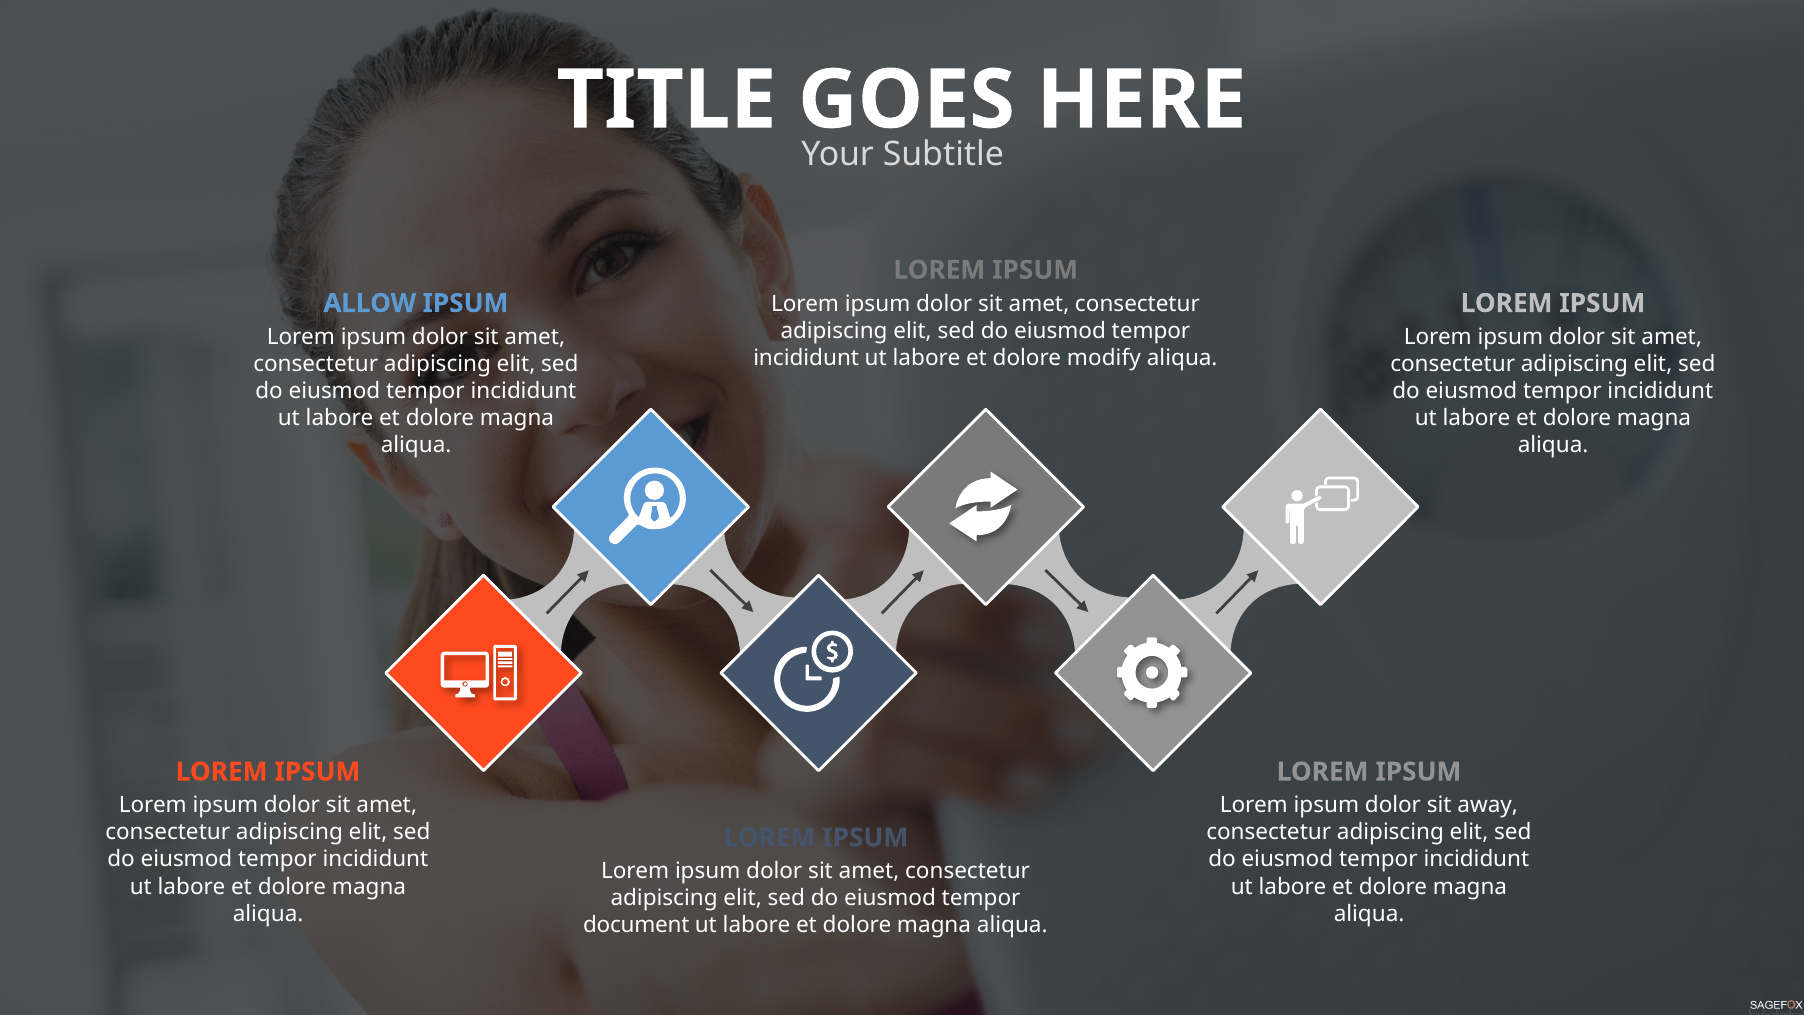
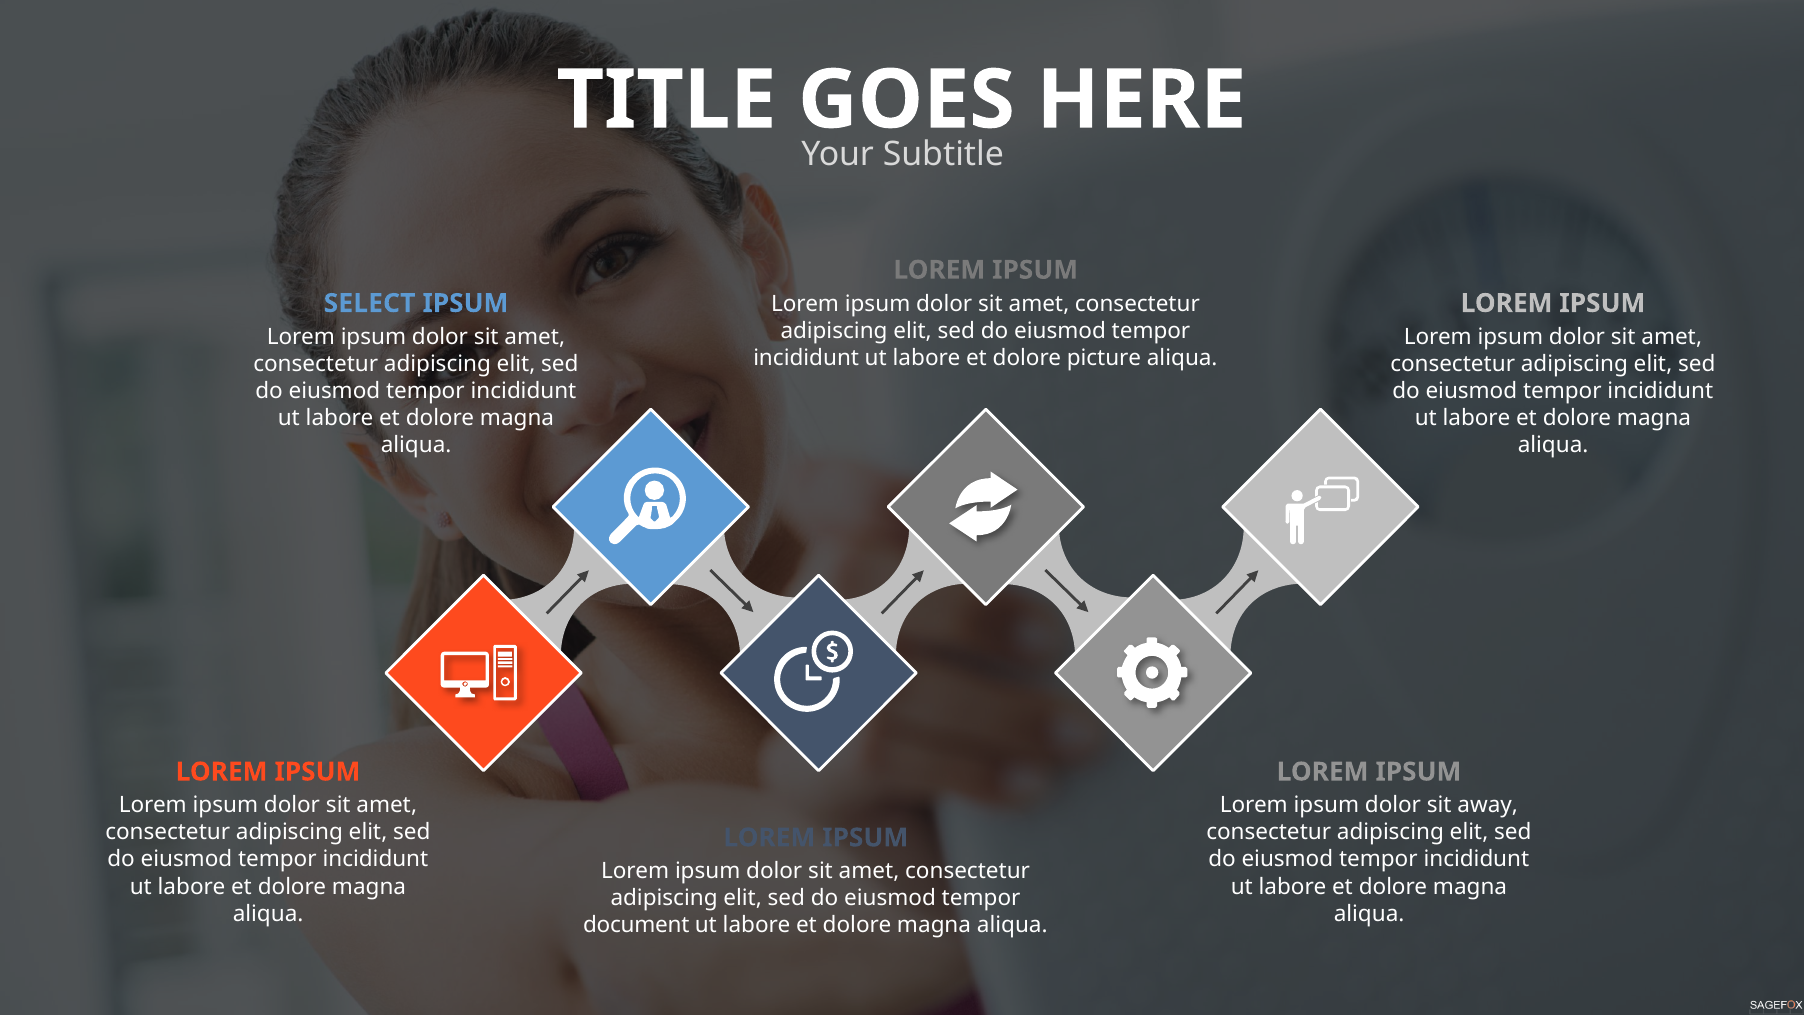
ALLOW: ALLOW -> SELECT
modify: modify -> picture
